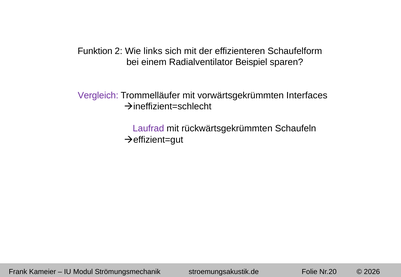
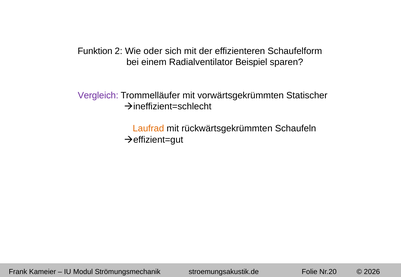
links: links -> oder
Interfaces: Interfaces -> Statischer
Laufrad colour: purple -> orange
